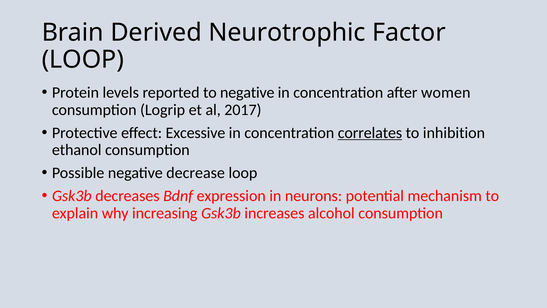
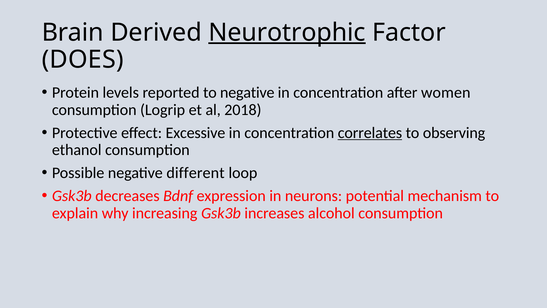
Neurotrophic underline: none -> present
LOOP at (83, 59): LOOP -> DOES
2017: 2017 -> 2018
inhibition: inhibition -> observing
decrease: decrease -> different
